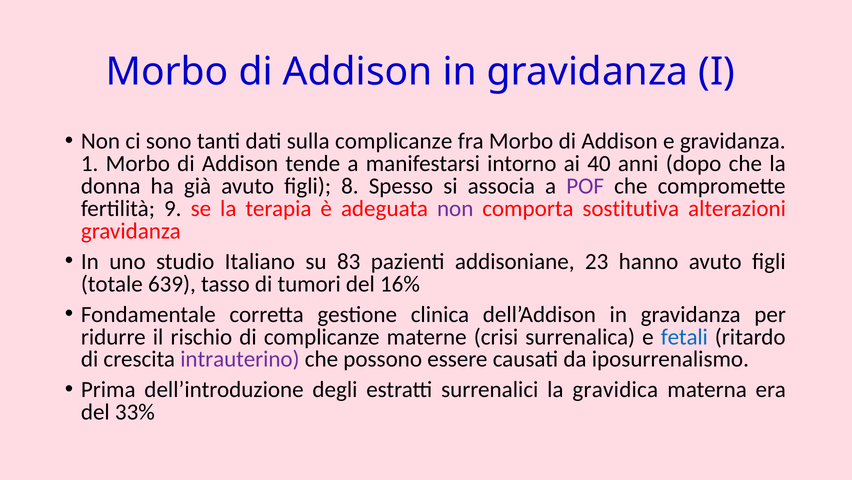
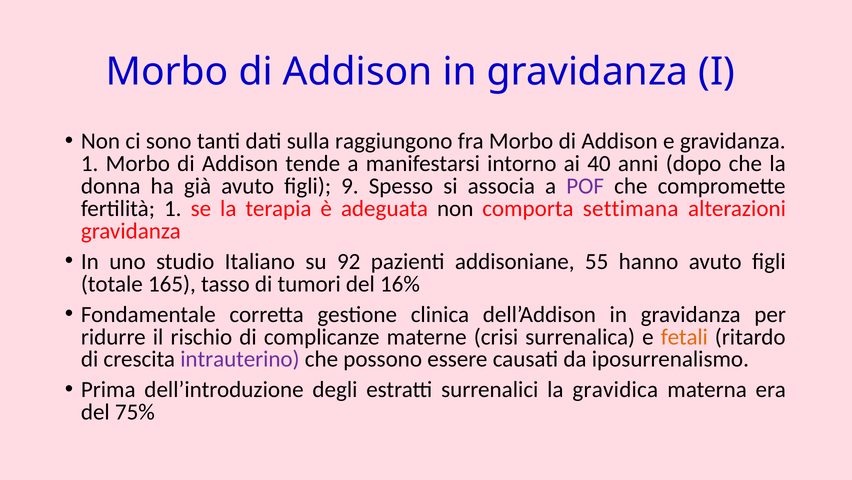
sulla complicanze: complicanze -> raggiungono
8: 8 -> 9
fertilità 9: 9 -> 1
non at (455, 208) colour: purple -> black
sostitutiva: sostitutiva -> settimana
83: 83 -> 92
23: 23 -> 55
639: 639 -> 165
fetali colour: blue -> orange
33%: 33% -> 75%
